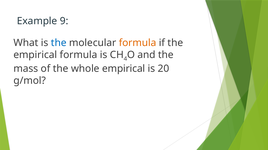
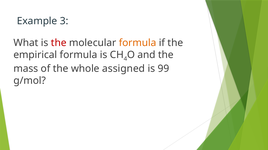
9: 9 -> 3
the at (59, 43) colour: blue -> red
whole empirical: empirical -> assigned
20: 20 -> 99
